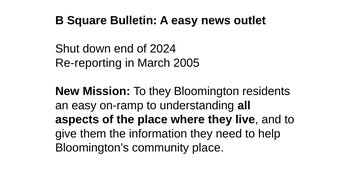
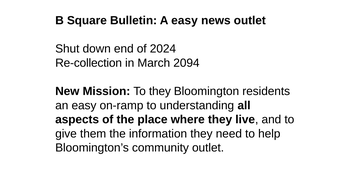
Re-reporting: Re-reporting -> Re-collection
2005: 2005 -> 2094
community place: place -> outlet
